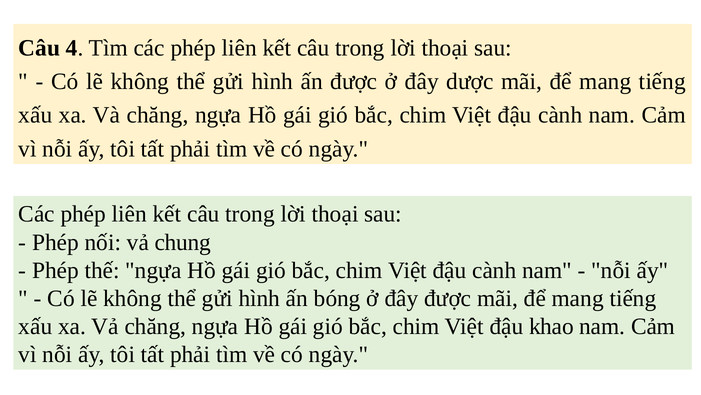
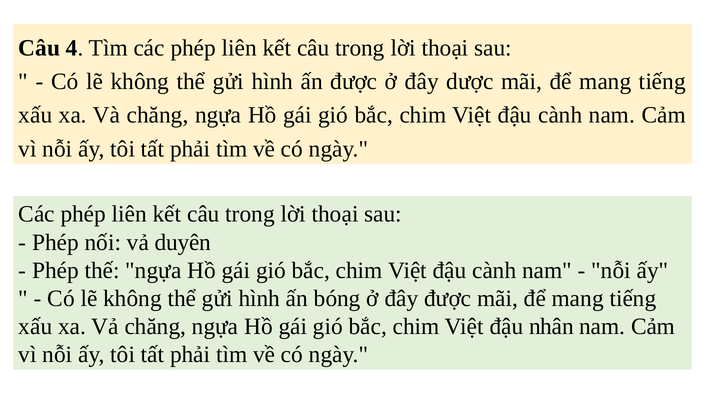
chung: chung -> duyên
khao: khao -> nhân
